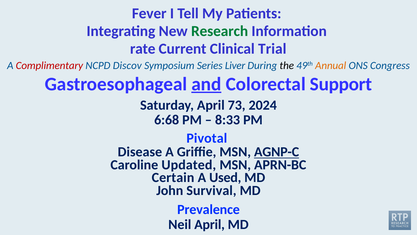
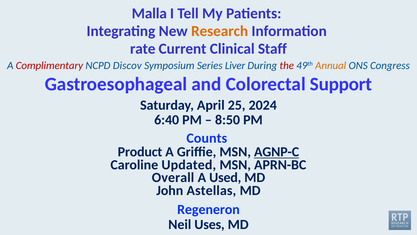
Fever: Fever -> Malla
Research colour: green -> orange
Trial: Trial -> Staff
the colour: black -> red
and underline: present -> none
73: 73 -> 25
6:68: 6:68 -> 6:40
8:33: 8:33 -> 8:50
Pivotal: Pivotal -> Counts
Disease: Disease -> Product
Certain: Certain -> Overall
Survival: Survival -> Astellas
Prevalence: Prevalence -> Regeneron
Neil April: April -> Uses
